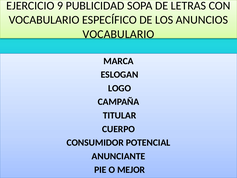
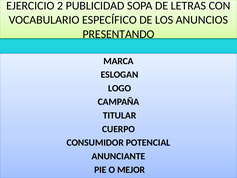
9: 9 -> 2
VOCABULARIO at (118, 34): VOCABULARIO -> PRESENTANDO
